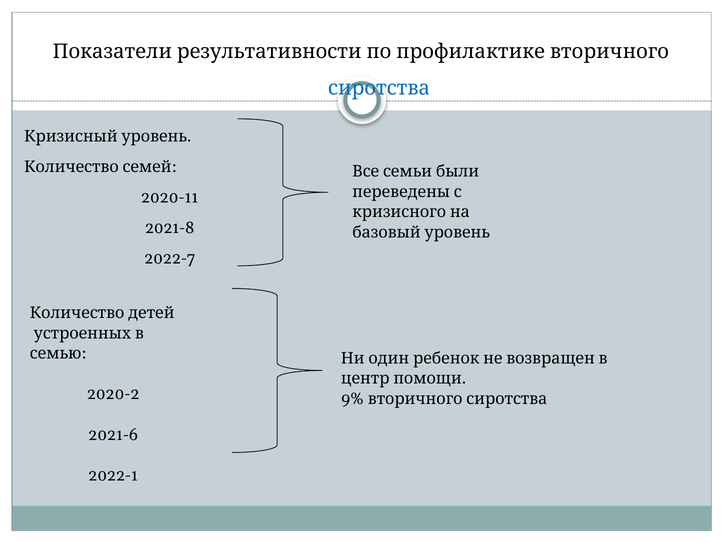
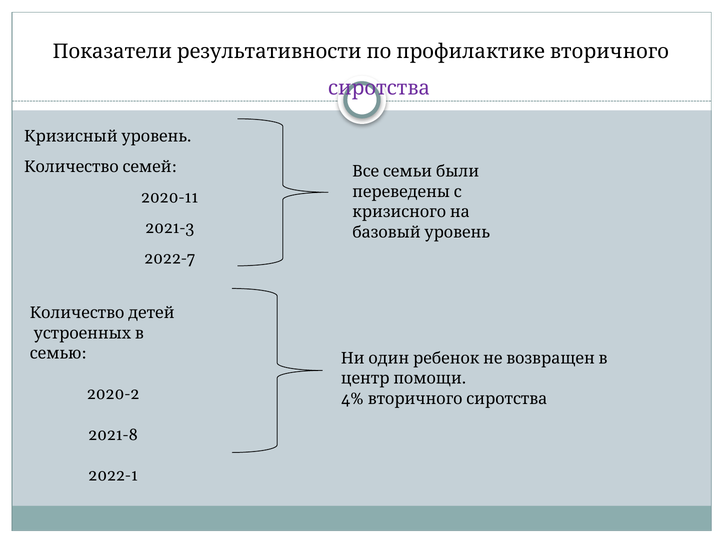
сиротства colour: blue -> purple
2021-8: 2021-8 -> 2021-3
9%: 9% -> 4%
2021-6: 2021-6 -> 2021-8
